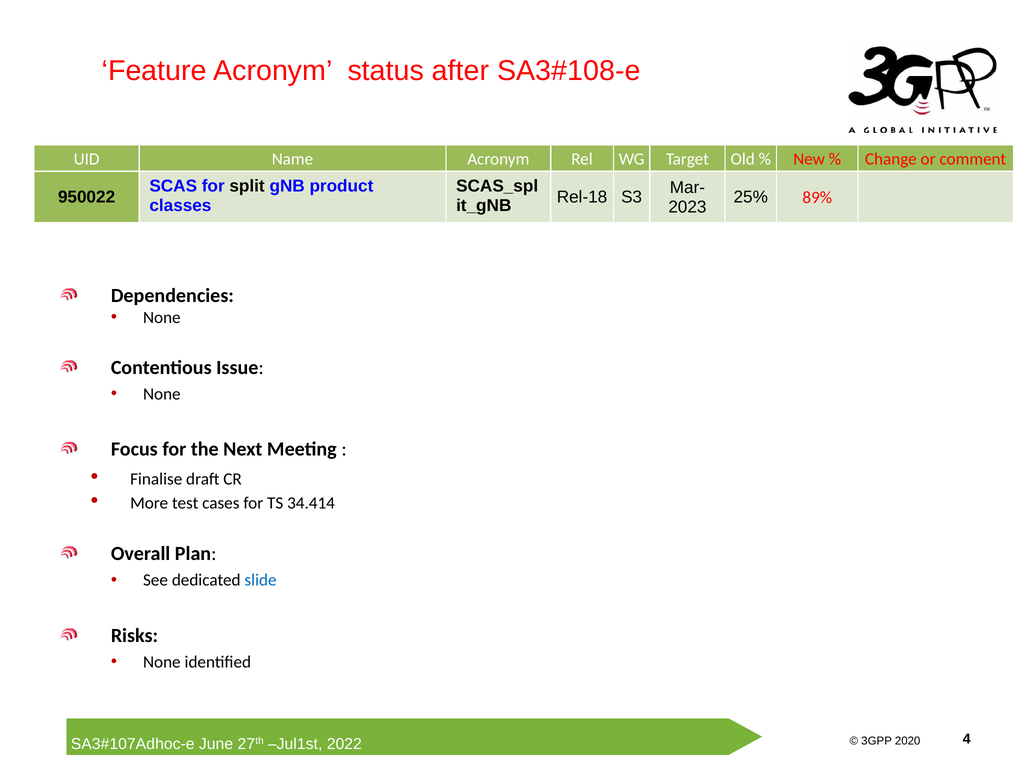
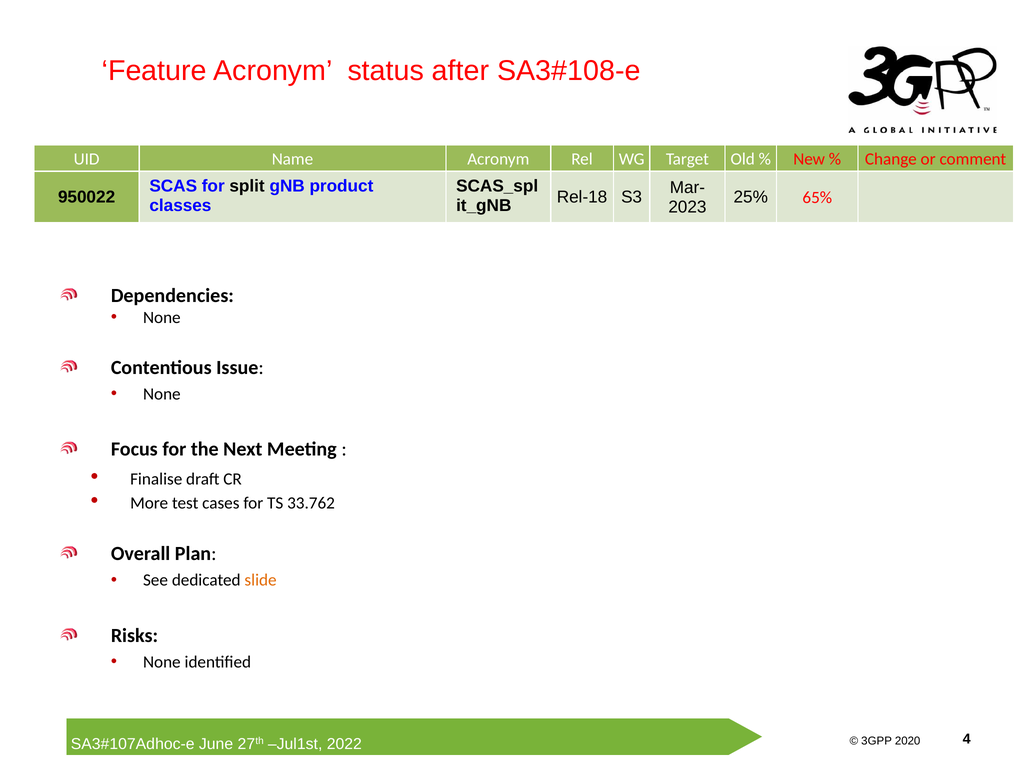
89%: 89% -> 65%
34.414: 34.414 -> 33.762
slide colour: blue -> orange
